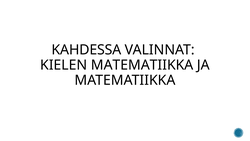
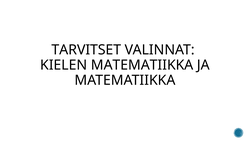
KAHDESSA: KAHDESSA -> TARVITSET
